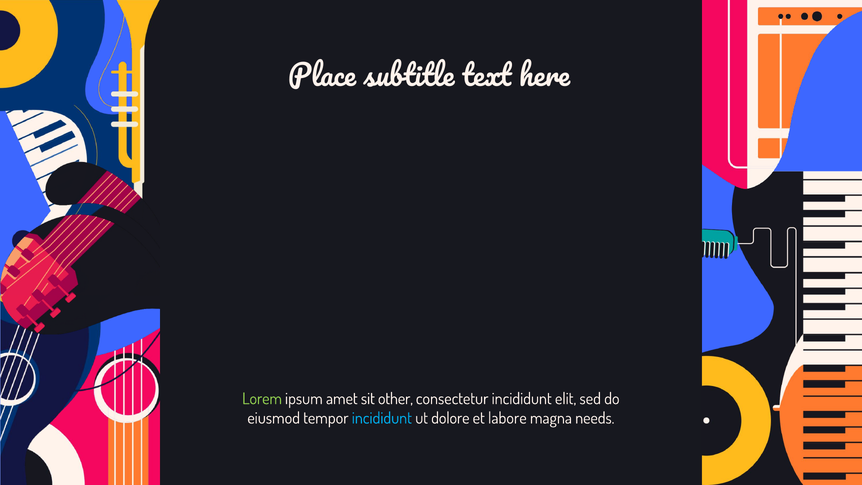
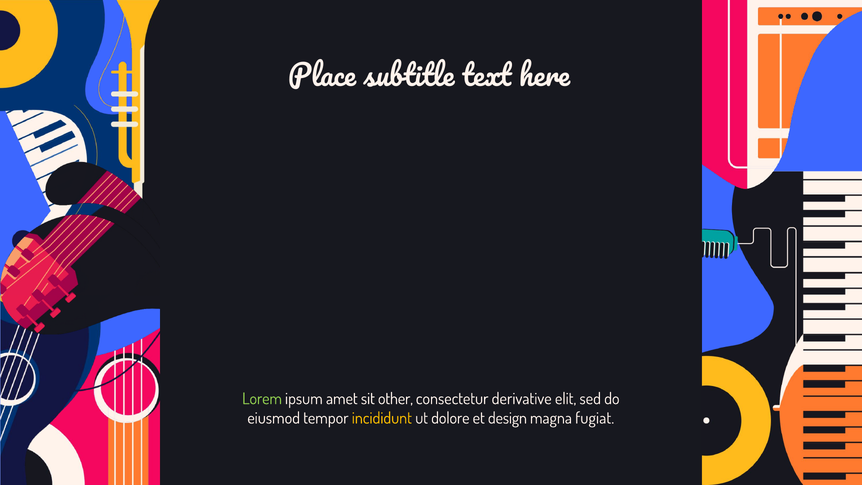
consectetur incididunt: incididunt -> derivative
incididunt at (382, 418) colour: light blue -> yellow
labore: labore -> design
needs: needs -> fugiat
